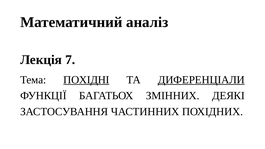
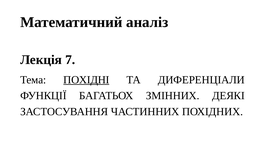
ДИФЕРЕНЦІАЛИ underline: present -> none
